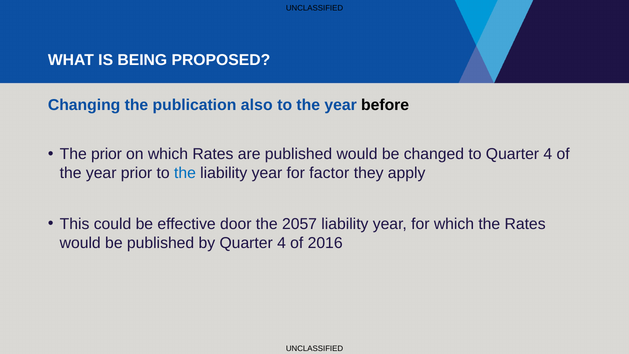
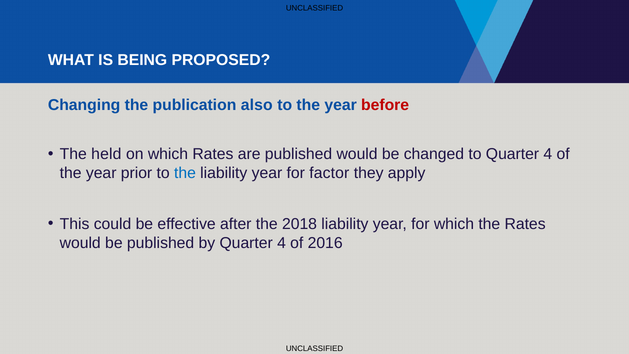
before colour: black -> red
The prior: prior -> held
door: door -> after
2057: 2057 -> 2018
